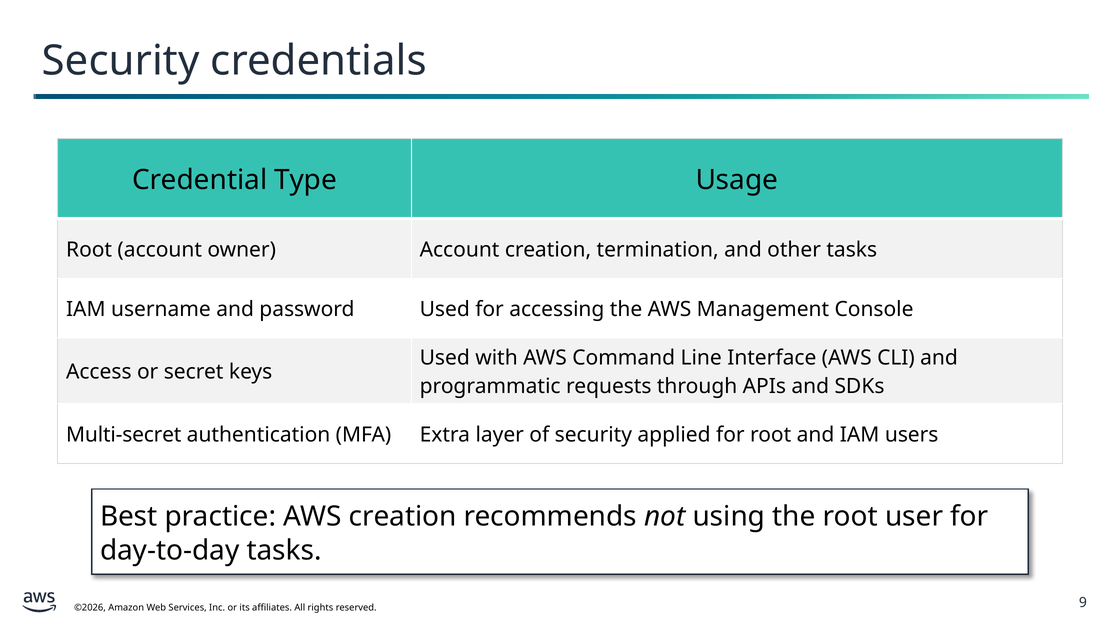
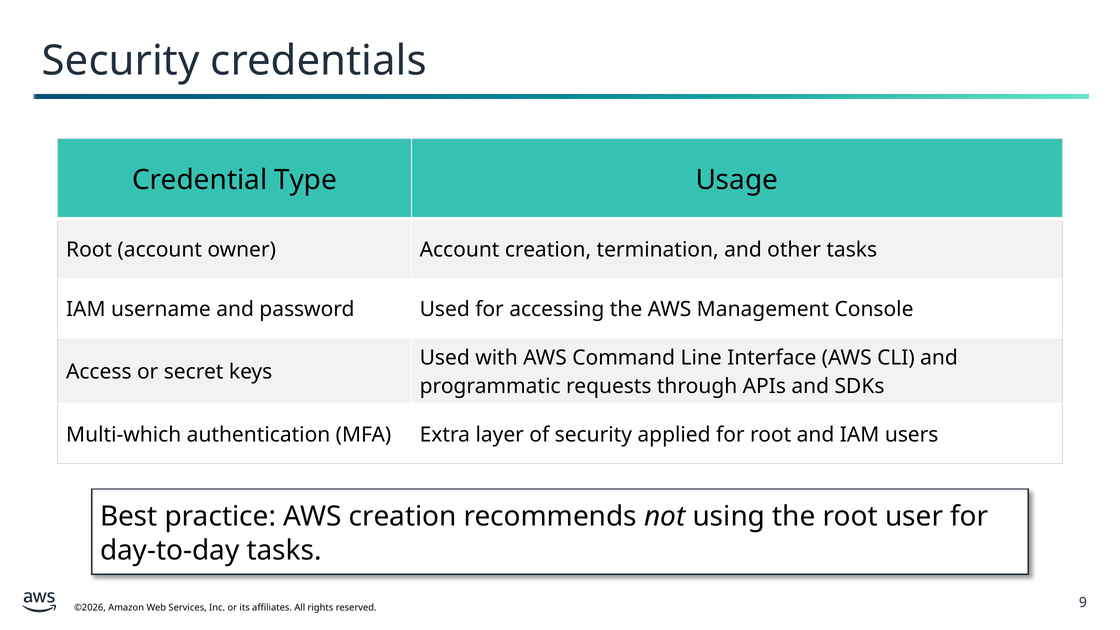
Multi-secret: Multi-secret -> Multi-which
